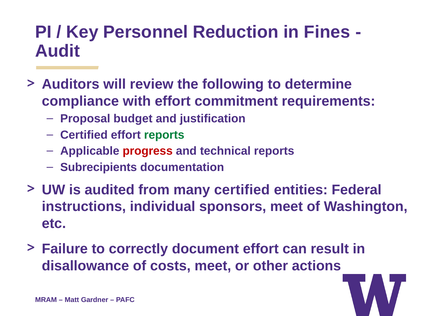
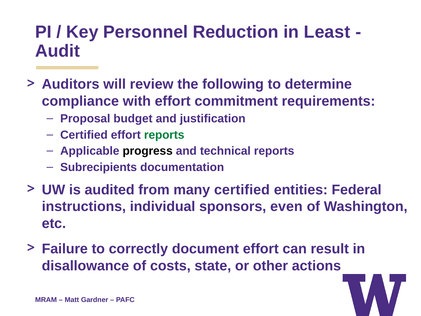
Fines: Fines -> Least
progress colour: red -> black
sponsors meet: meet -> even
costs meet: meet -> state
